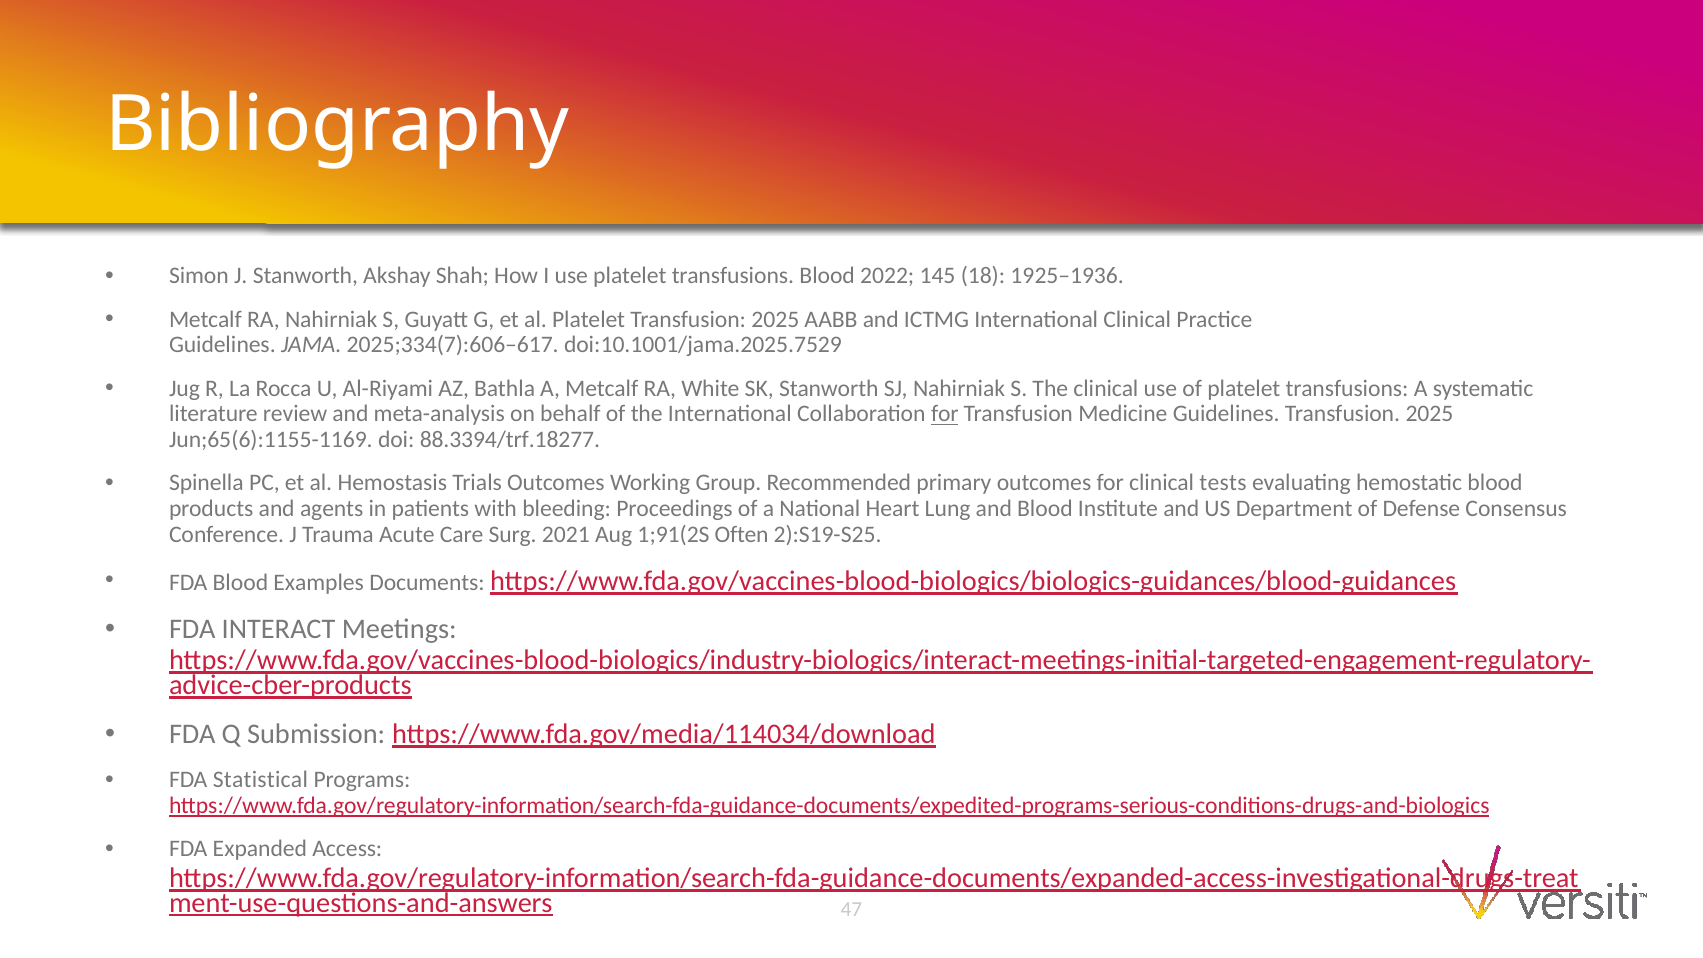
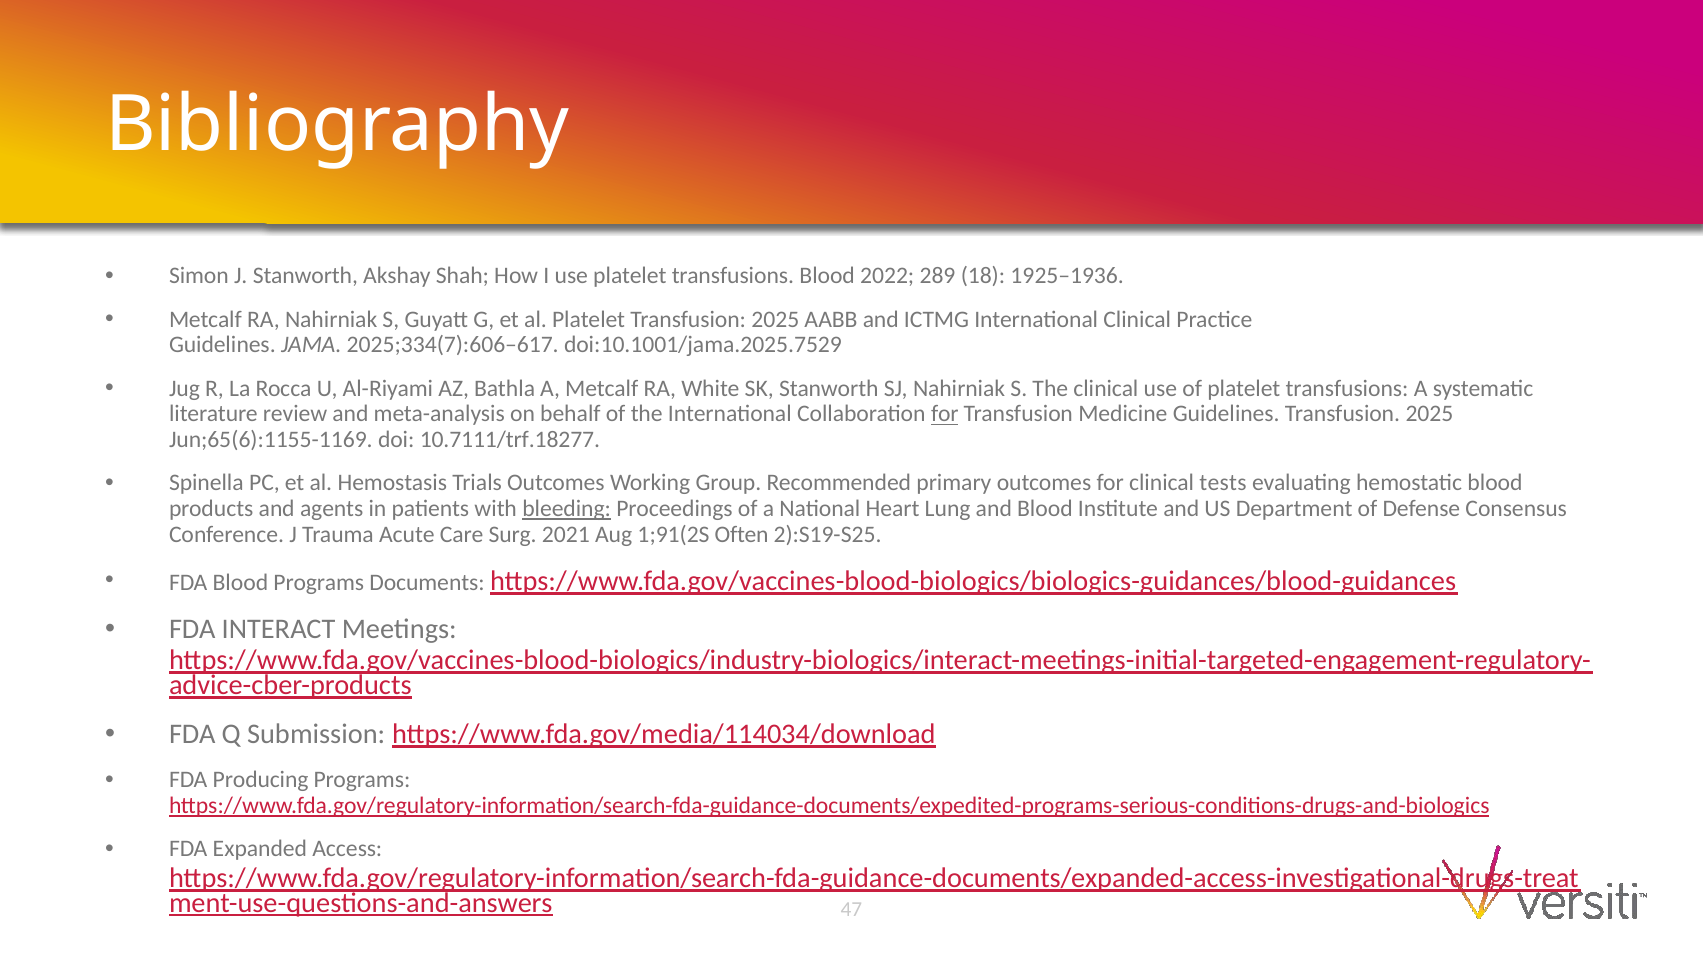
145: 145 -> 289
88.3394/trf.18277: 88.3394/trf.18277 -> 10.7111/trf.18277
bleeding underline: none -> present
Blood Examples: Examples -> Programs
Statistical: Statistical -> Producing
